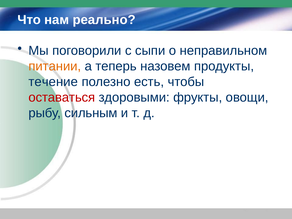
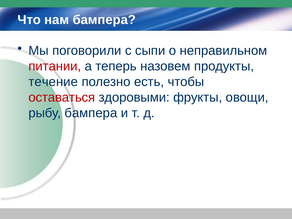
нам реально: реально -> бампера
питании colour: orange -> red
рыбу сильным: сильным -> бампера
